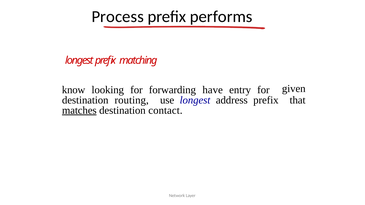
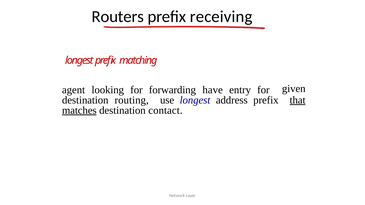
Process: Process -> Routers
performs: performs -> receiving
know: know -> agent
that underline: none -> present
